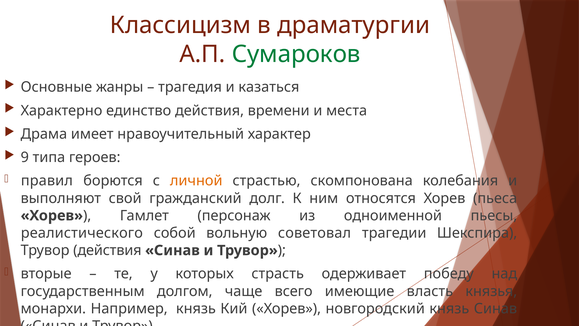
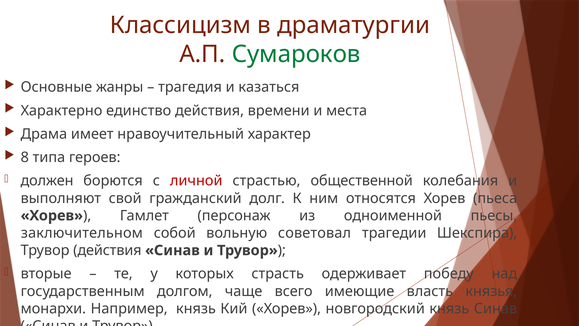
9: 9 -> 8
правил: правил -> должен
личной colour: orange -> red
скомпонована: скомпонована -> общественной
реалистического: реалистического -> заключительном
